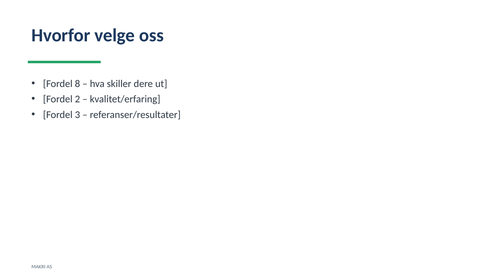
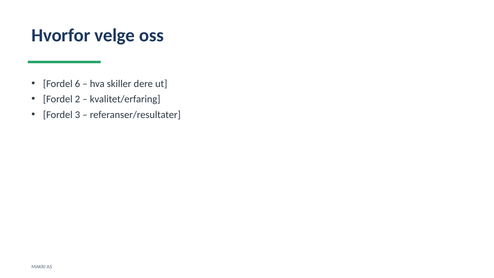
8: 8 -> 6
